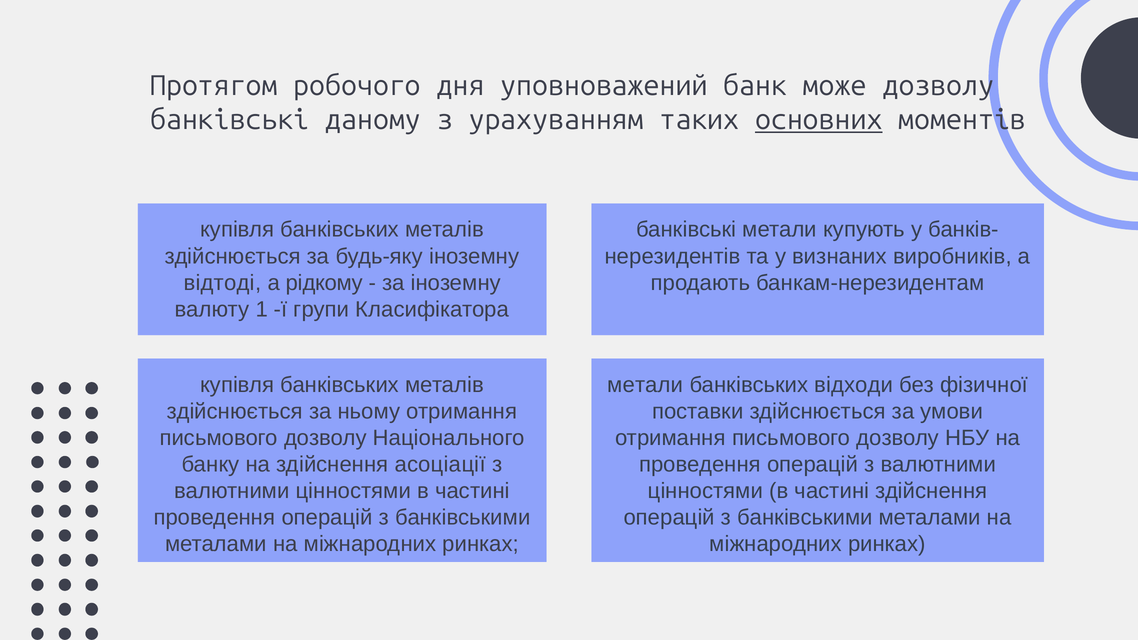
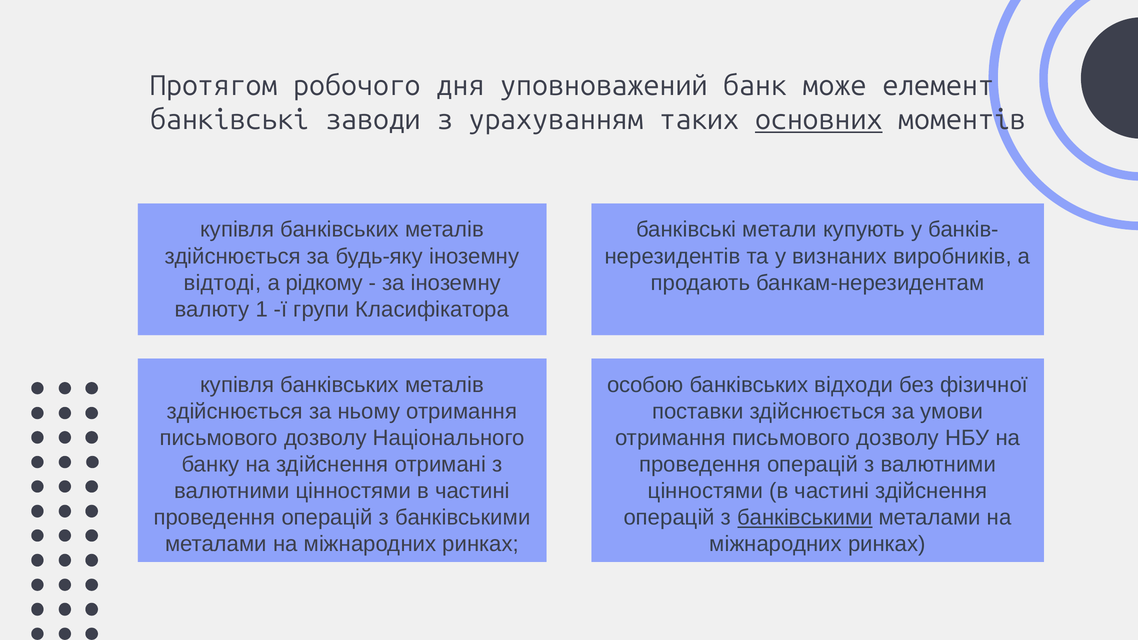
може дозволу: дозволу -> елемент
даному: даному -> заводи
метали at (645, 385): метали -> особою
асоціації: асоціації -> отримані
банківськими at (805, 518) underline: none -> present
